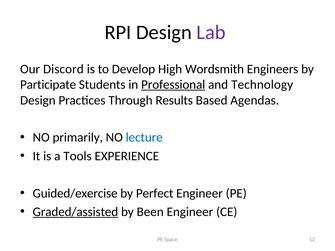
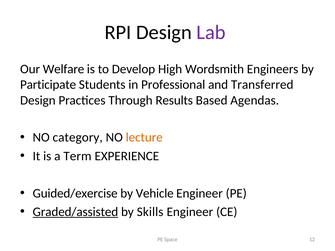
Discord: Discord -> Welfare
Professional underline: present -> none
Technology: Technology -> Transferred
primarily: primarily -> category
lecture colour: blue -> orange
Tools: Tools -> Term
Perfect: Perfect -> Vehicle
Been: Been -> Skills
